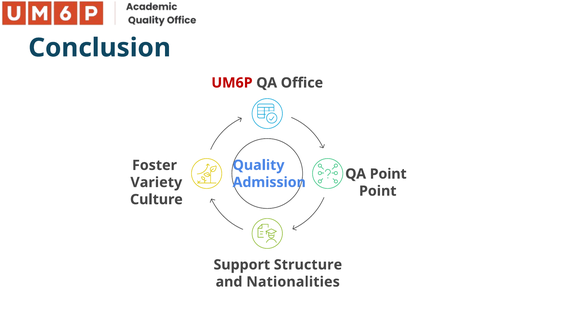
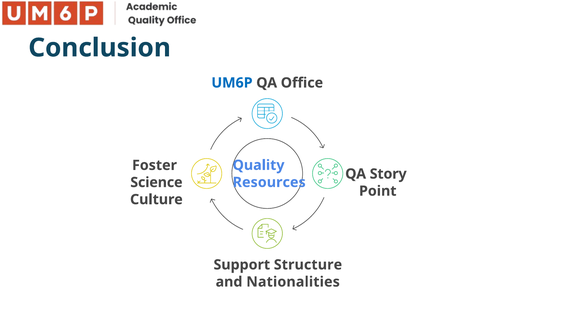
UM6P colour: red -> blue
QA Point: Point -> Story
Admission: Admission -> Resources
Variety: Variety -> Science
